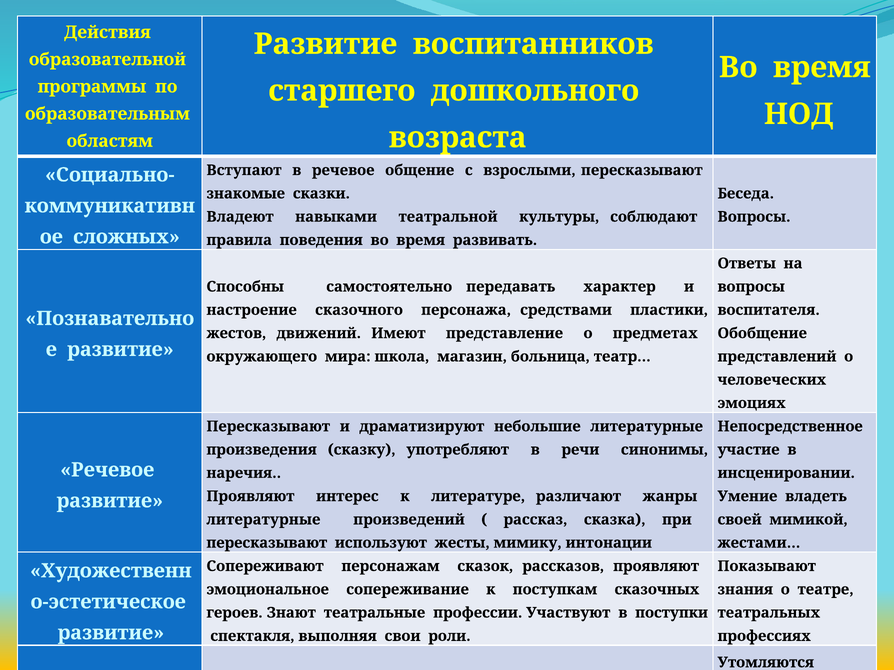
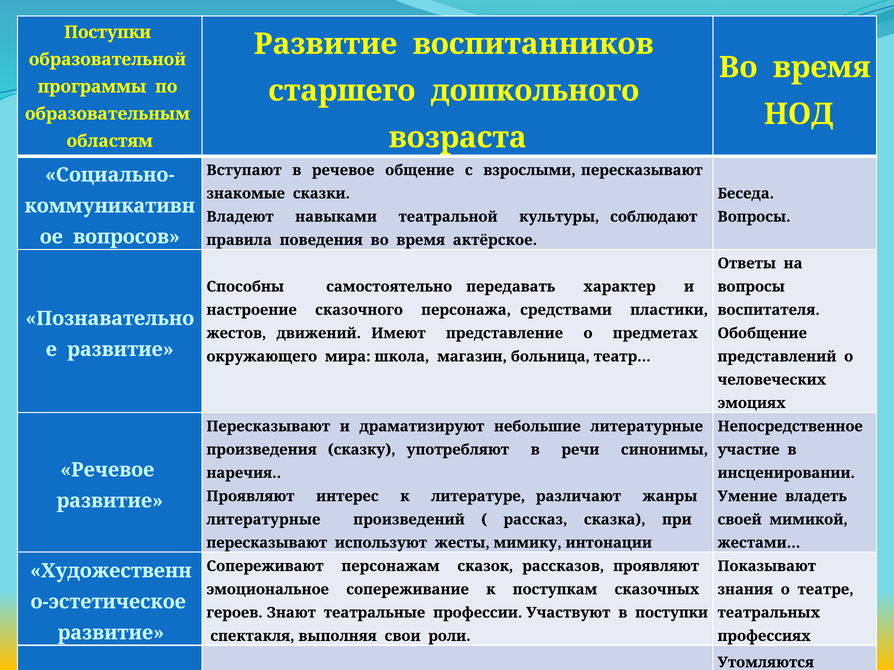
Действия at (108, 32): Действия -> Поступки
сложных: сложных -> вопросов
развивать: развивать -> актёрское
